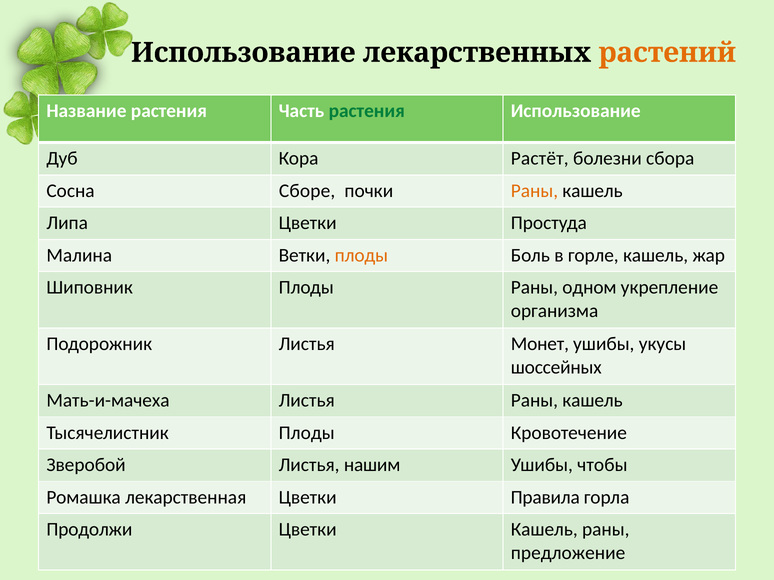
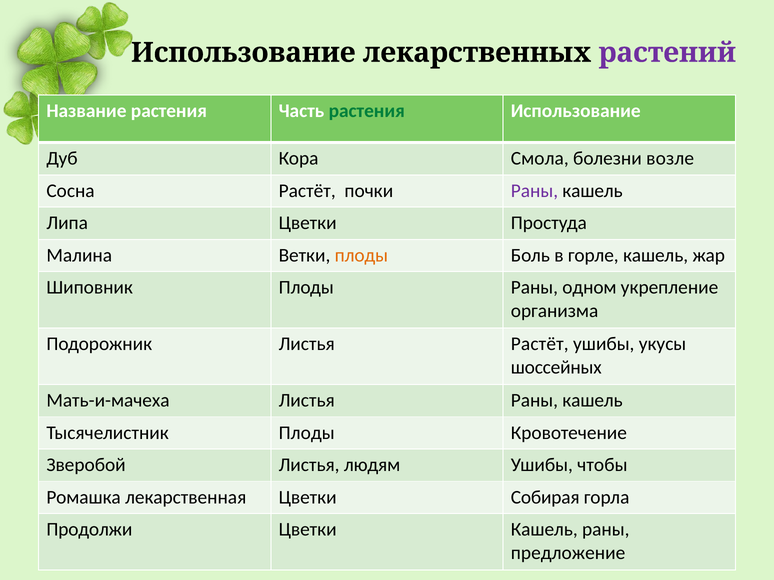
растений colour: orange -> purple
Растёт: Растёт -> Смола
сбора: сбора -> возле
Сосна Сборе: Сборе -> Растёт
Раны at (534, 191) colour: orange -> purple
Листья Монет: Монет -> Растёт
нашим: нашим -> людям
Правила: Правила -> Собирая
